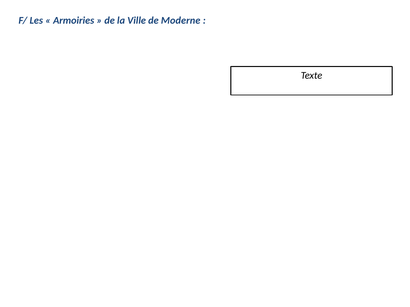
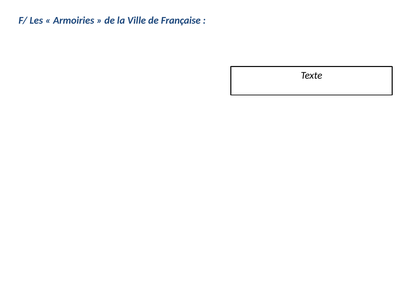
Moderne: Moderne -> Française
